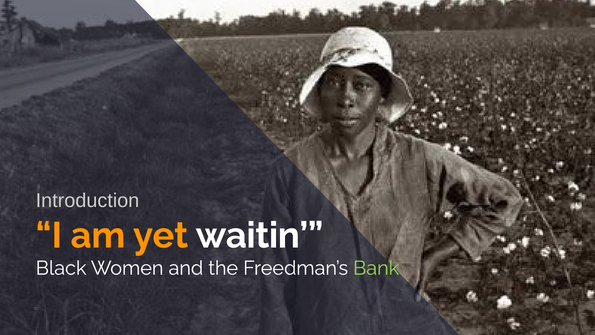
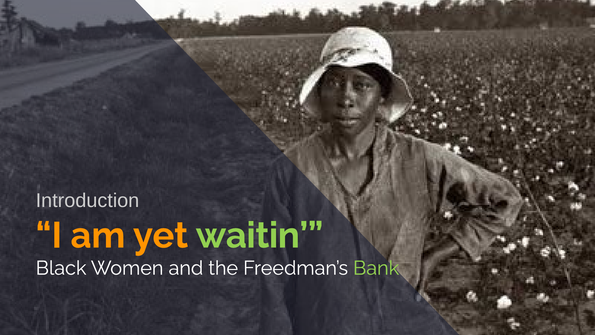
waitin colour: white -> light green
